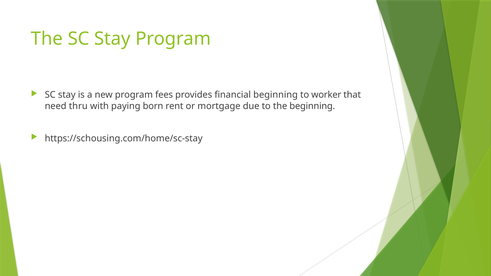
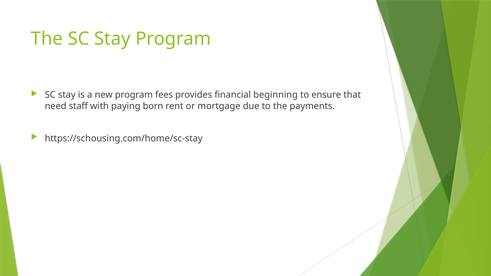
worker: worker -> ensure
thru: thru -> staff
the beginning: beginning -> payments
